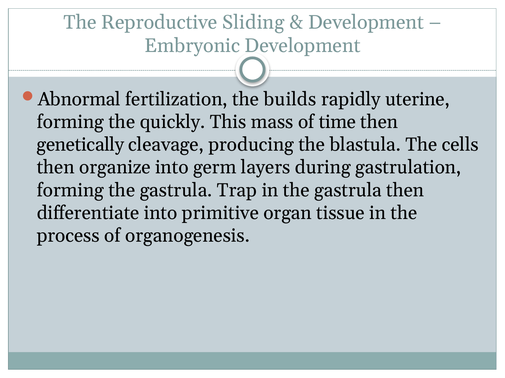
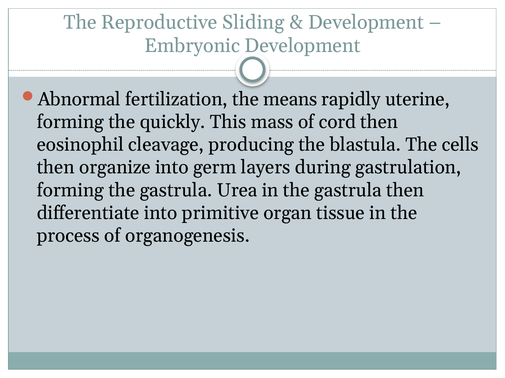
builds: builds -> means
time: time -> cord
genetically: genetically -> eosinophil
Trap: Trap -> Urea
